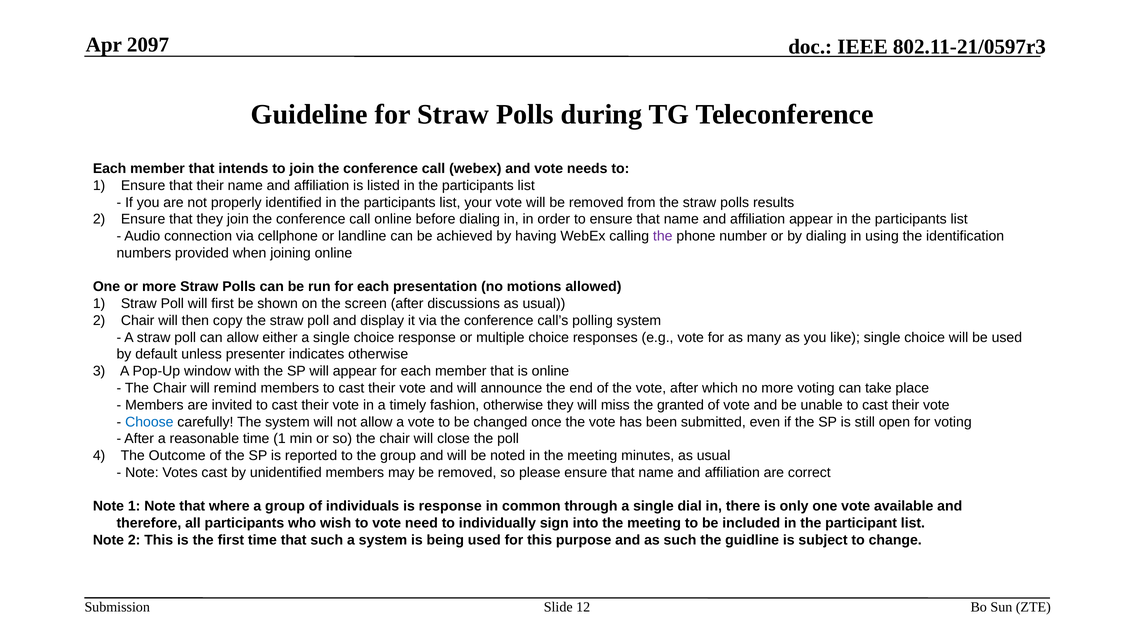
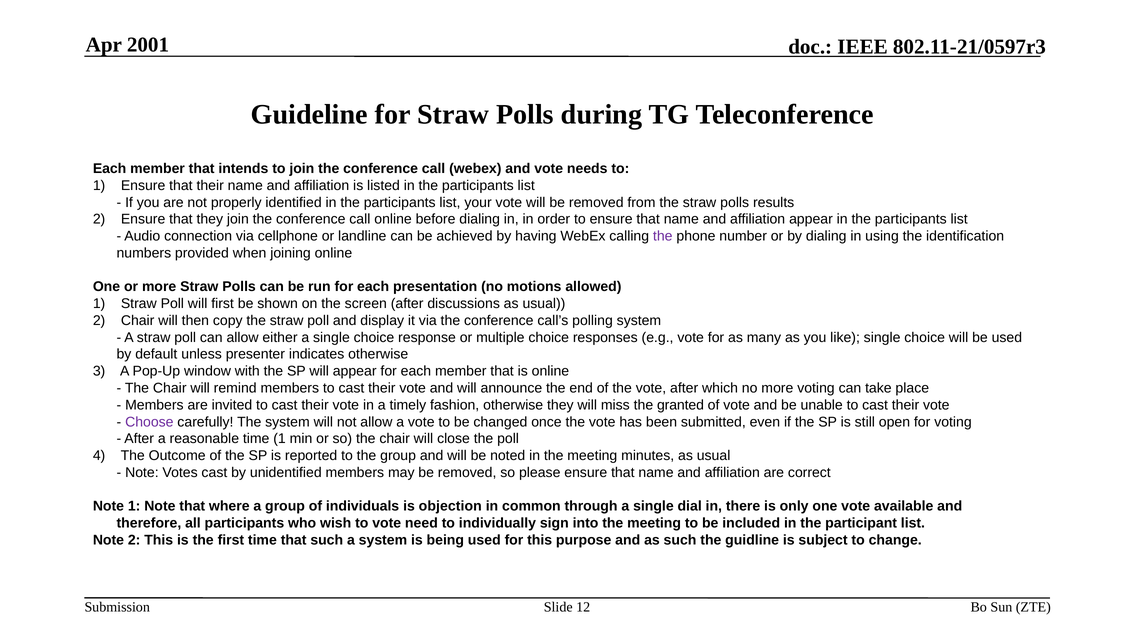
2097: 2097 -> 2001
Choose colour: blue -> purple
is response: response -> objection
